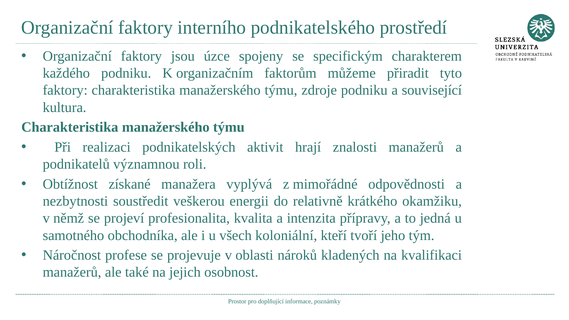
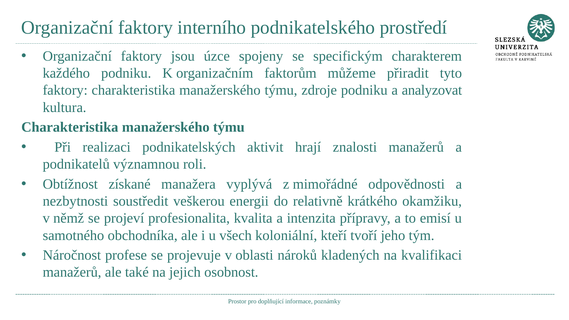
související: související -> analyzovat
jedná: jedná -> emisí
